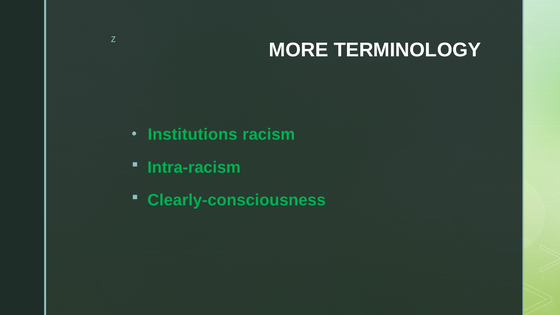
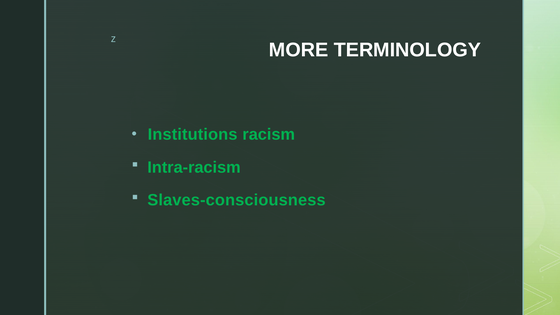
Clearly-consciousness: Clearly-consciousness -> Slaves-consciousness
